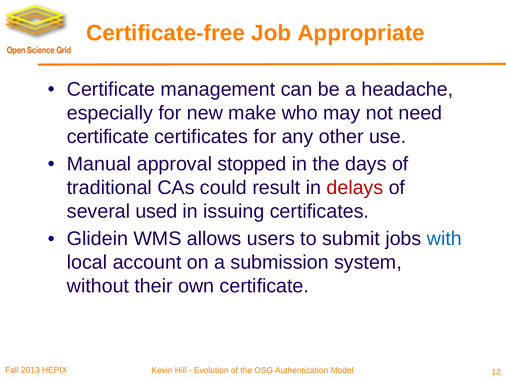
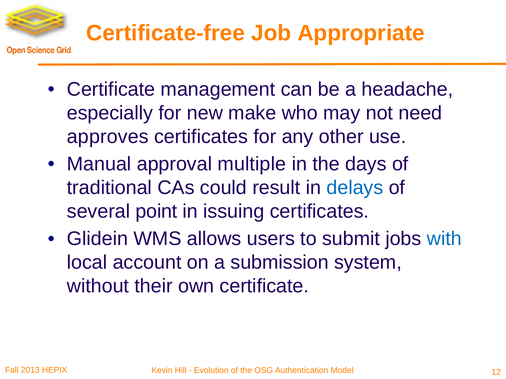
certificate at (108, 137): certificate -> approves
stopped: stopped -> multiple
delays colour: red -> blue
used: used -> point
